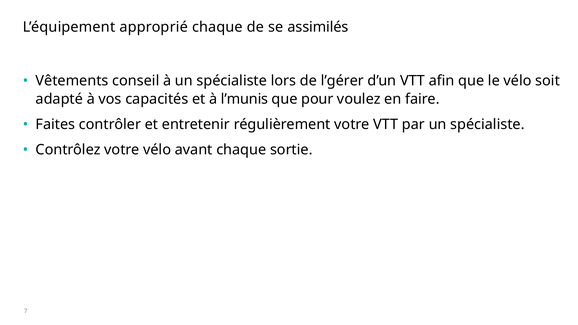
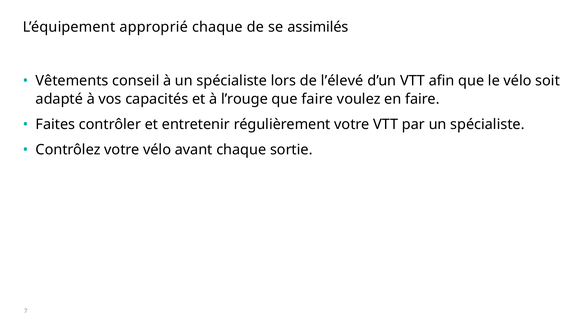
l’gérer: l’gérer -> l’élevé
l’munis: l’munis -> l’rouge
que pour: pour -> faire
